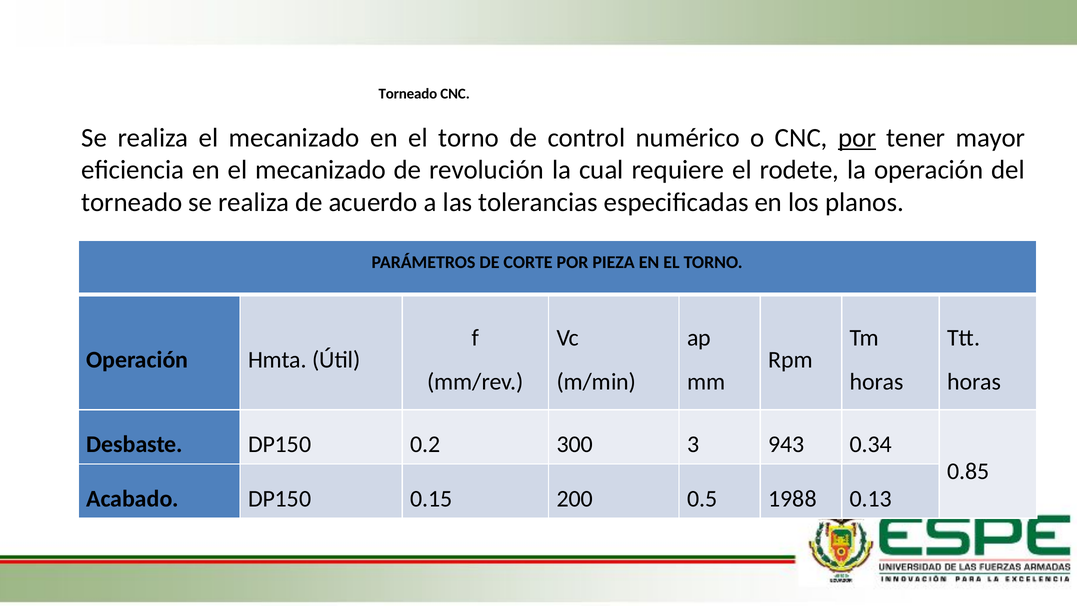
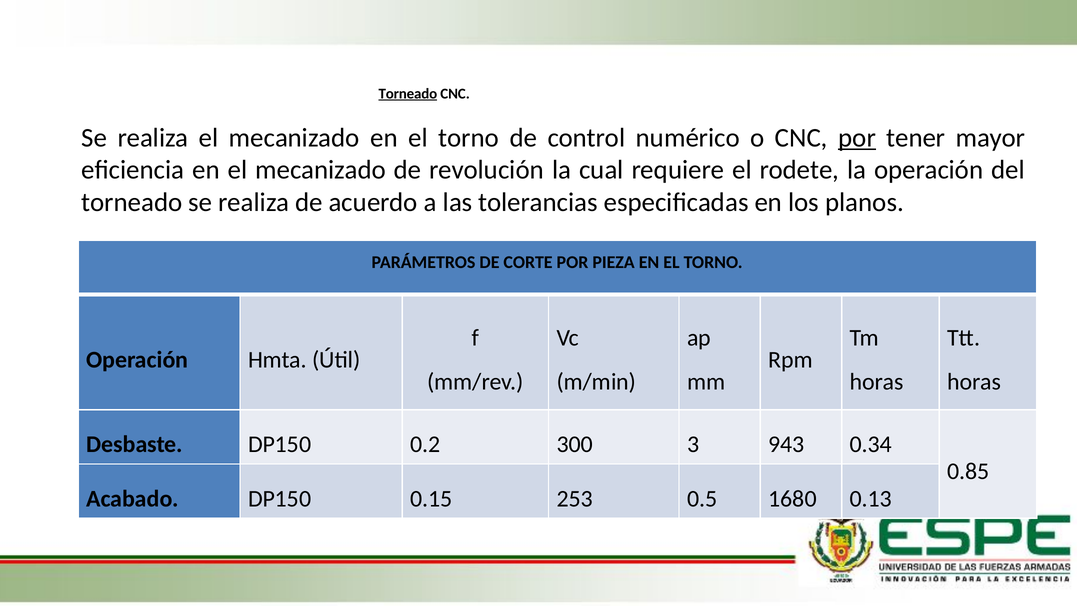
Torneado at (408, 94) underline: none -> present
200: 200 -> 253
1988: 1988 -> 1680
